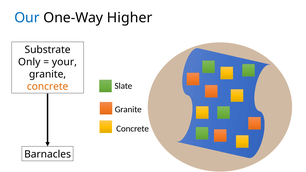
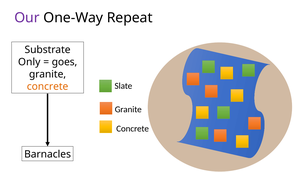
Our colour: blue -> purple
Higher: Higher -> Repeat
your: your -> goes
